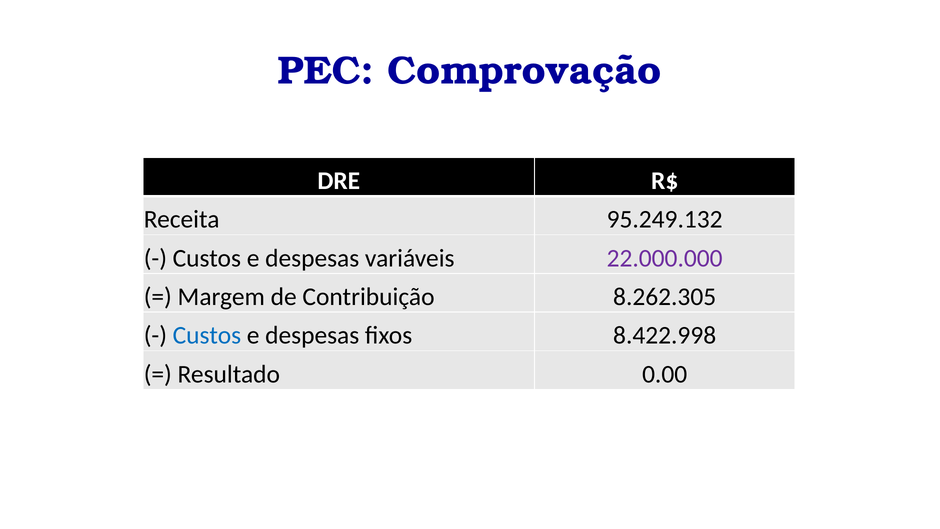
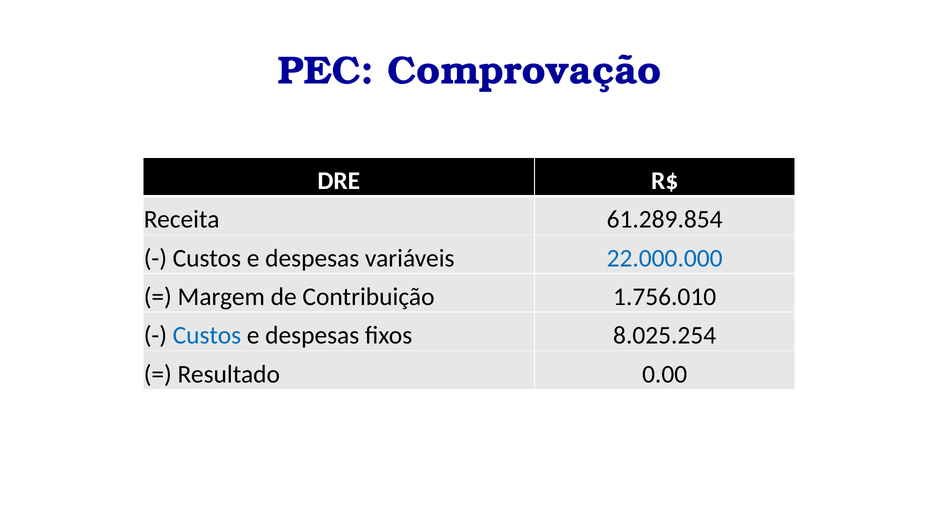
95.249.132: 95.249.132 -> 61.289.854
22.000.000 colour: purple -> blue
8.262.305: 8.262.305 -> 1.756.010
8.422.998: 8.422.998 -> 8.025.254
